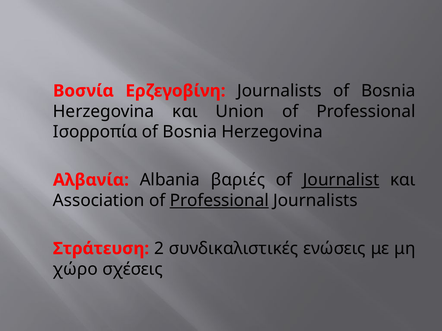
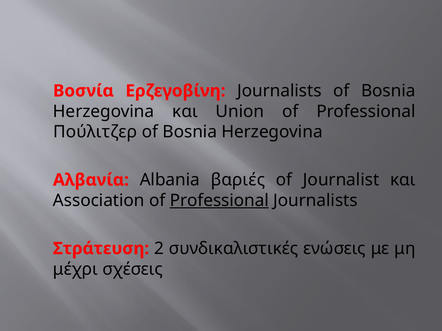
Ισορροπία: Ισορροπία -> Πούλιτζερ
Journalist underline: present -> none
χώρο: χώρο -> μέχρι
